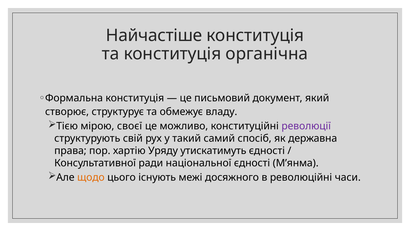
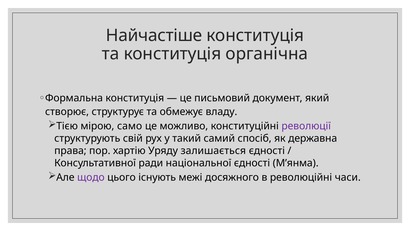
своєї: своєї -> само
утискатимуть: утискатимуть -> залишається
щодо colour: orange -> purple
